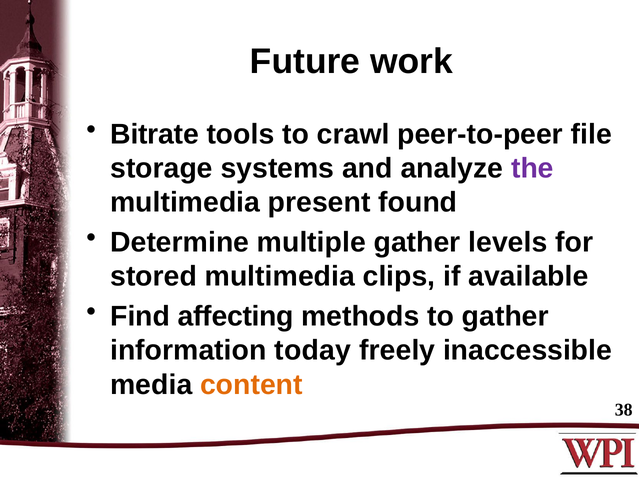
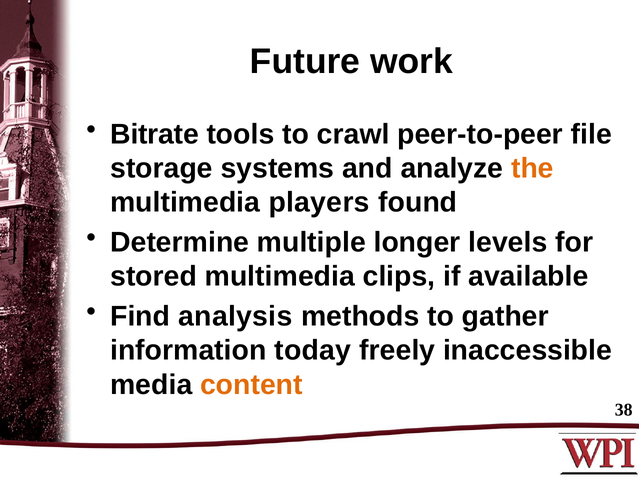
the colour: purple -> orange
present: present -> players
multiple gather: gather -> longer
affecting: affecting -> analysis
